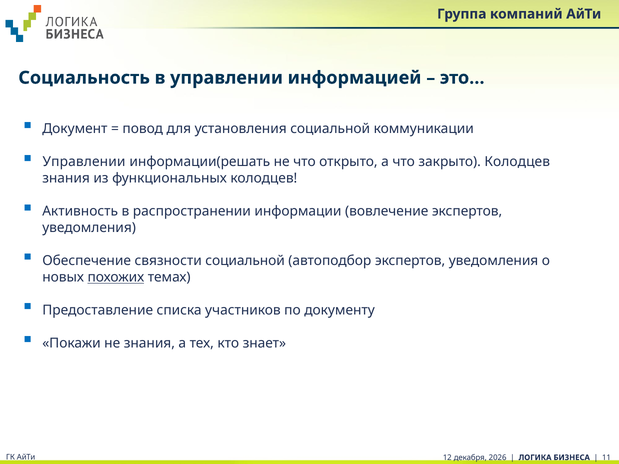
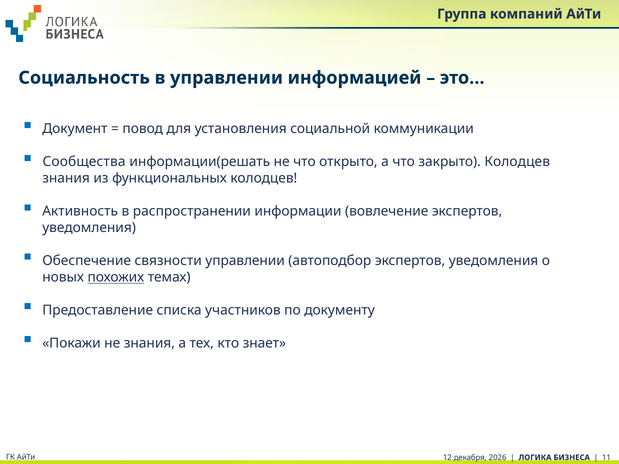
Управлении at (84, 162): Управлении -> Сообщества
связности социальной: социальной -> управлении
